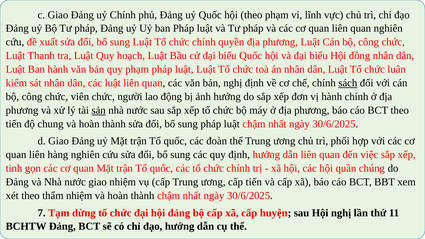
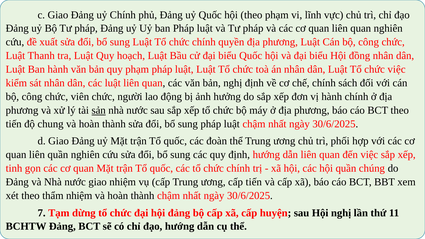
chức luân: luân -> việc
sách underline: present -> none
liên hàng: hàng -> quần
